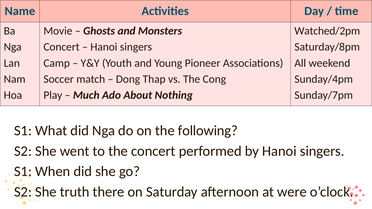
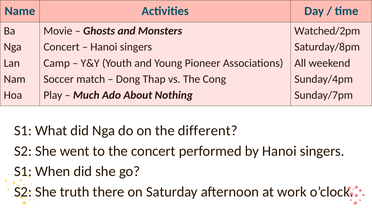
following: following -> different
were: were -> work
